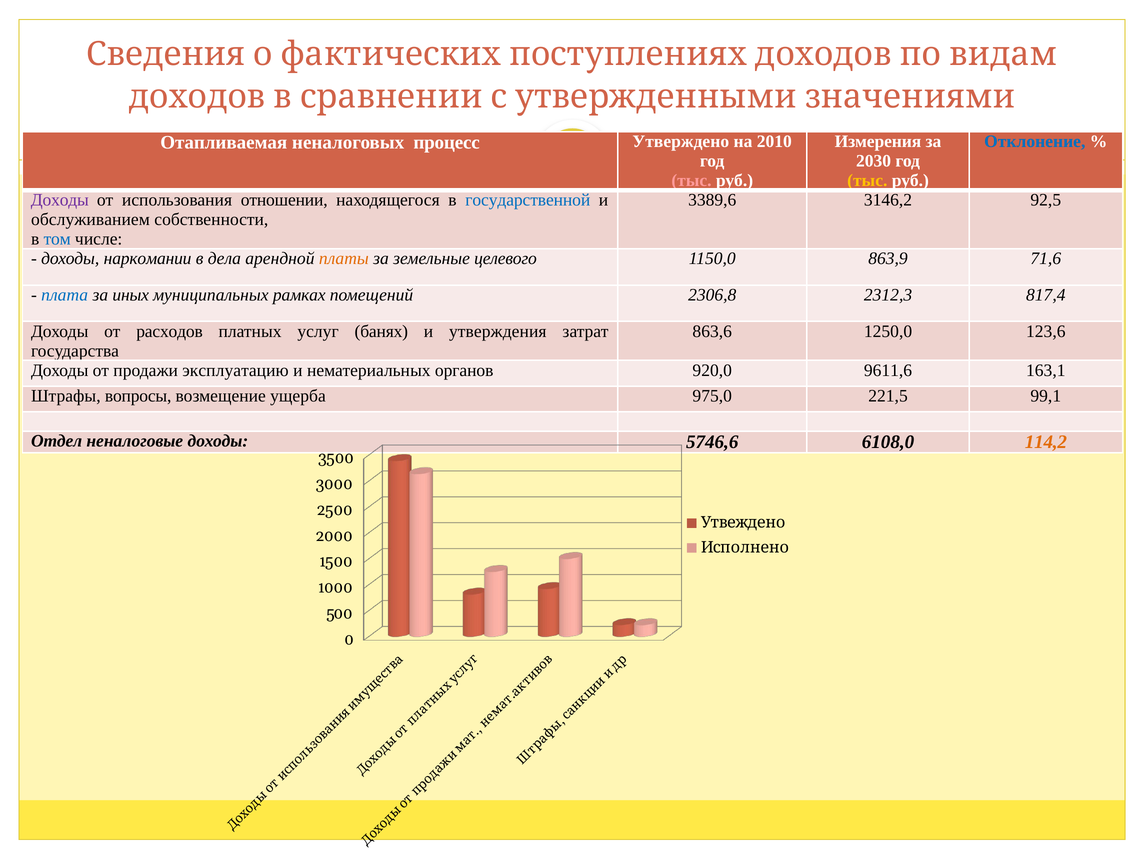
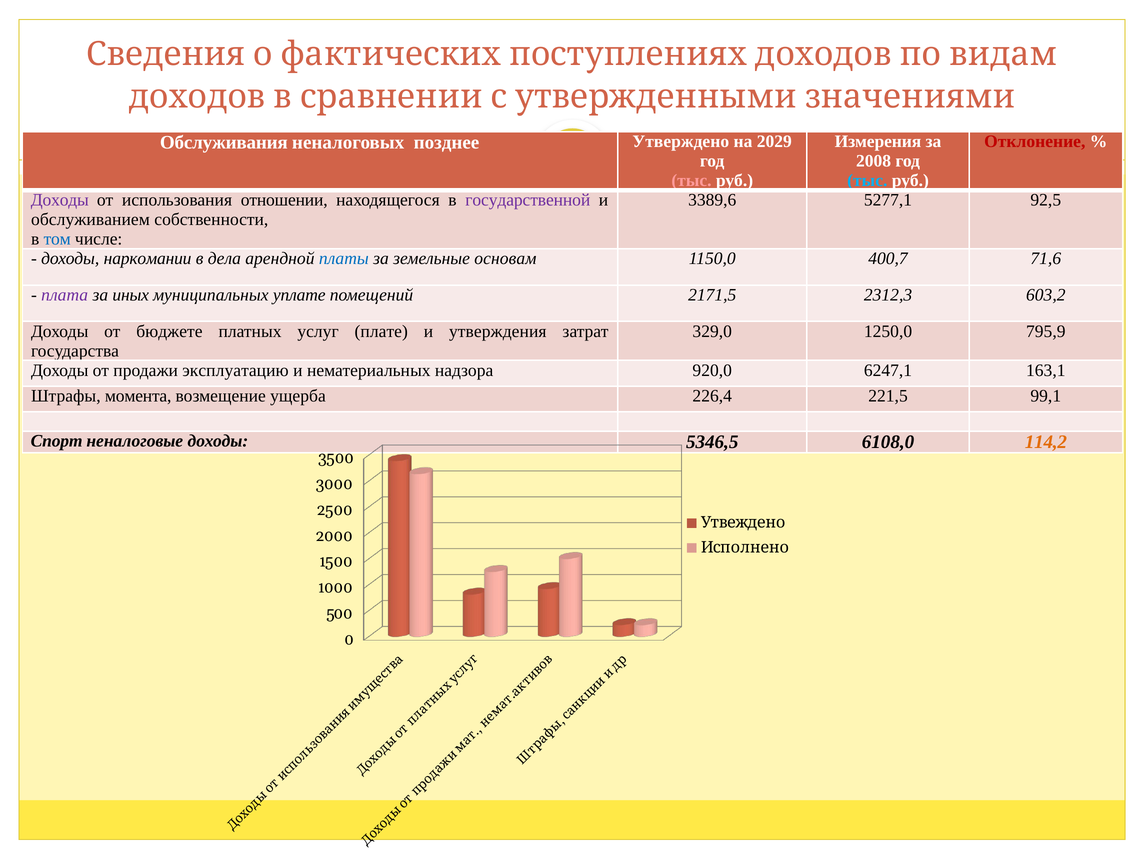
Отклонение colour: blue -> red
Отапливаемая: Отапливаемая -> Обслуживания
процесс: процесс -> позднее
2010: 2010 -> 2029
2030: 2030 -> 2008
тыс at (867, 181) colour: yellow -> light blue
государственной colour: blue -> purple
3146,2: 3146,2 -> 5277,1
платы colour: orange -> blue
целевого: целевого -> основам
863,9: 863,9 -> 400,7
плата colour: blue -> purple
рамках: рамках -> уплате
2306,8: 2306,8 -> 2171,5
817,4: 817,4 -> 603,2
расходов: расходов -> бюджете
банях: банях -> плате
863,6: 863,6 -> 329,0
123,6: 123,6 -> 795,9
органов: органов -> надзора
9611,6: 9611,6 -> 6247,1
вопросы: вопросы -> момента
975,0: 975,0 -> 226,4
Отдел: Отдел -> Спорт
5746,6: 5746,6 -> 5346,5
